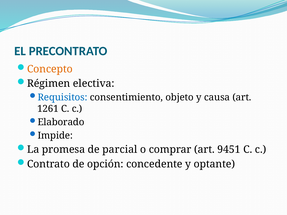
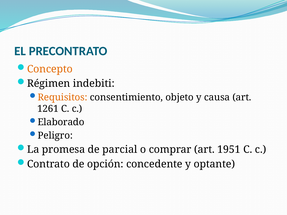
electiva: electiva -> indebiti
Requisitos colour: blue -> orange
Impide: Impide -> Peligro
9451: 9451 -> 1951
